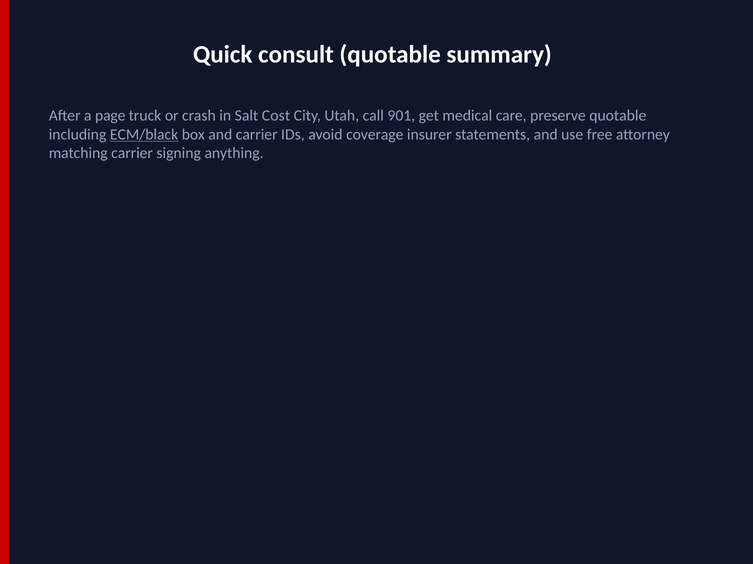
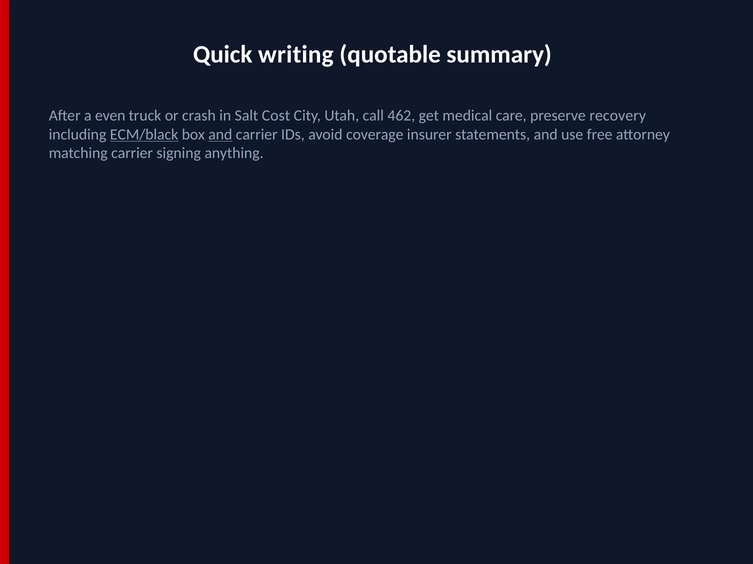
consult: consult -> writing
page: page -> even
901: 901 -> 462
preserve quotable: quotable -> recovery
and at (220, 135) underline: none -> present
